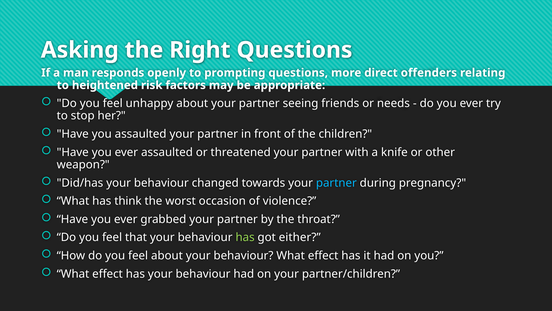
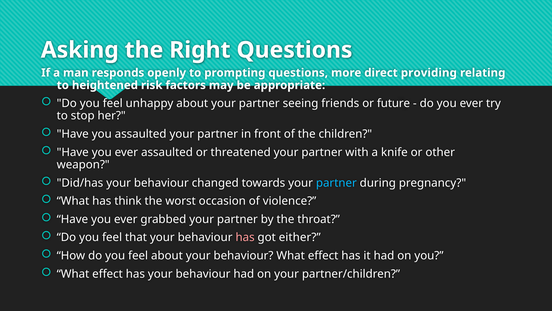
offenders: offenders -> providing
needs: needs -> future
has at (245, 237) colour: light green -> pink
